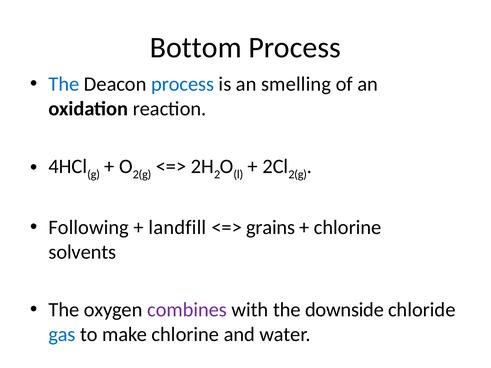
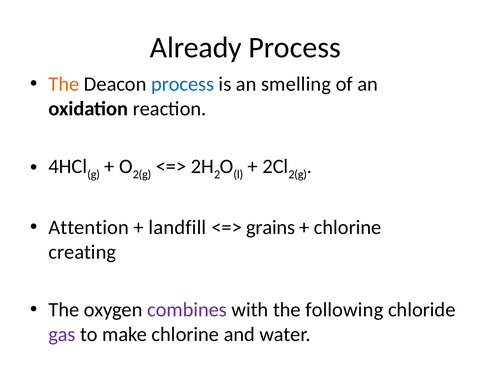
Bottom: Bottom -> Already
The at (64, 84) colour: blue -> orange
Following: Following -> Attention
solvents: solvents -> creating
downside: downside -> following
gas colour: blue -> purple
